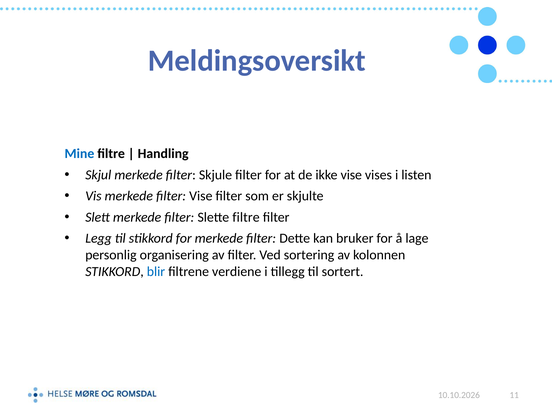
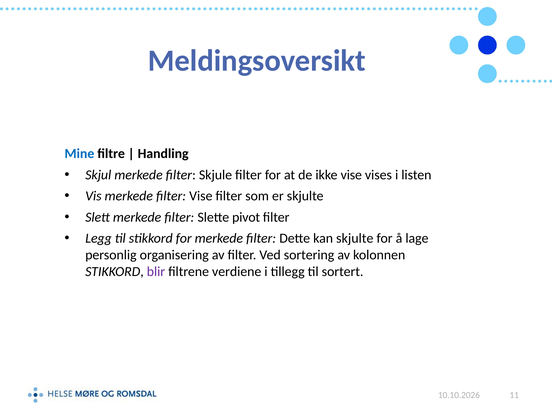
Slette filtre: filtre -> pivot
kan bruker: bruker -> skjulte
blir colour: blue -> purple
